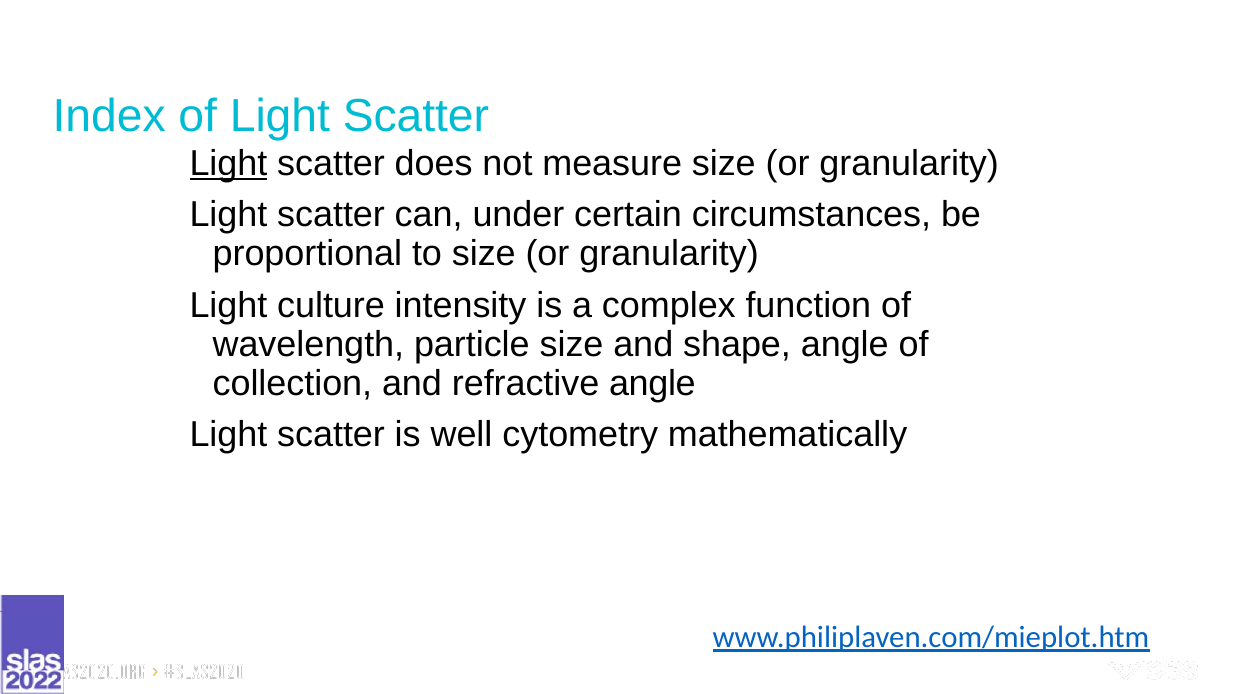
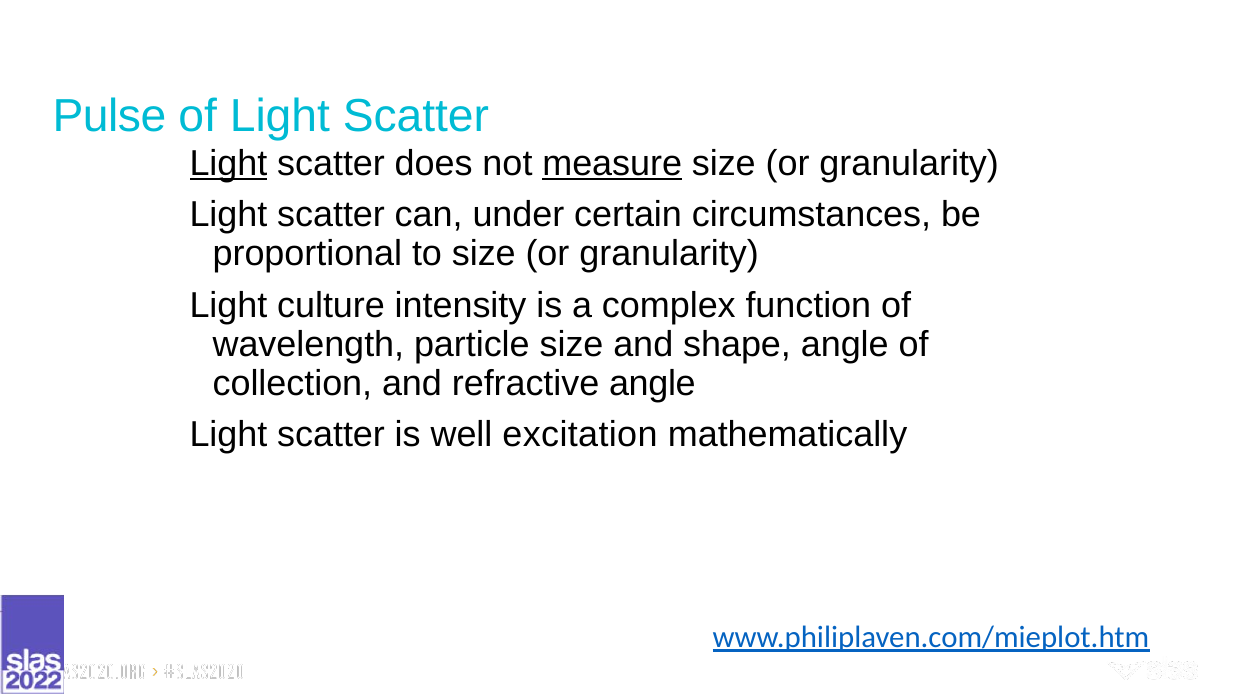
Index: Index -> Pulse
measure underline: none -> present
cytometry: cytometry -> excitation
